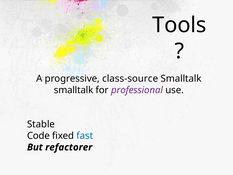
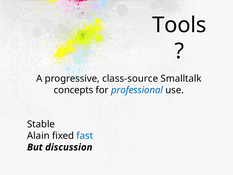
smalltalk at (74, 90): smalltalk -> concepts
professional colour: purple -> blue
Code: Code -> Alain
refactorer: refactorer -> discussion
